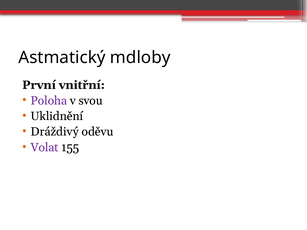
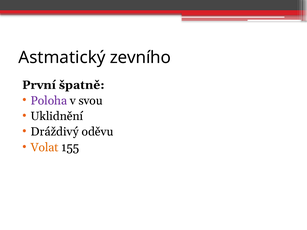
mdloby: mdloby -> zevního
vnitřní: vnitřní -> špatně
Volat colour: purple -> orange
